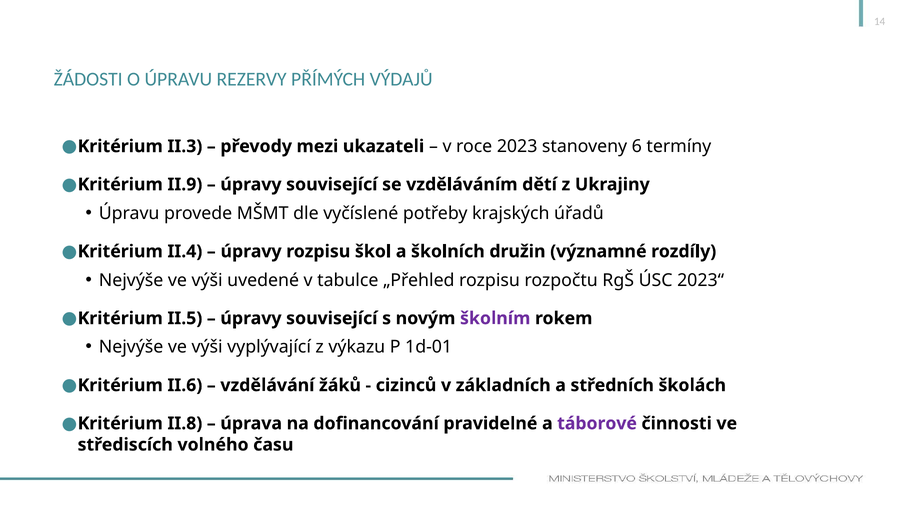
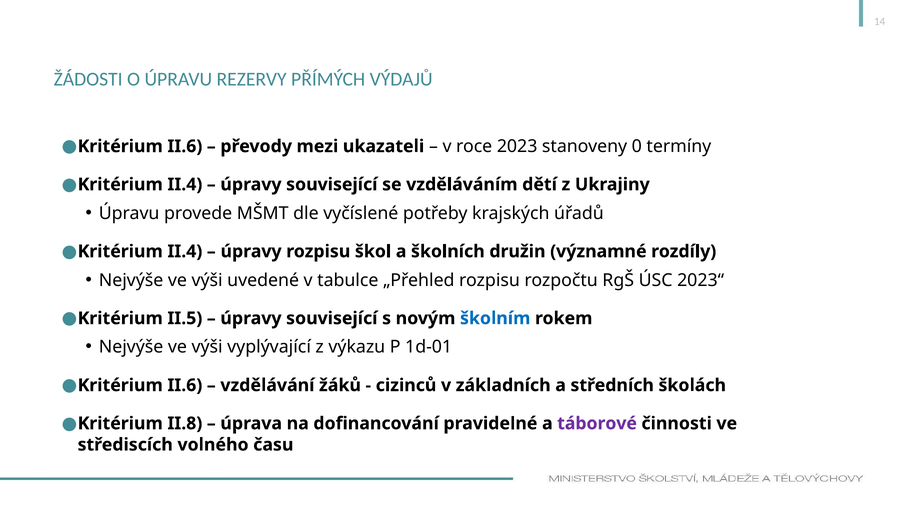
II.3 at (185, 146): II.3 -> II.6
6: 6 -> 0
II.9 at (185, 185): II.9 -> II.4
školním colour: purple -> blue
